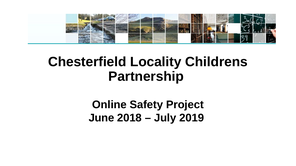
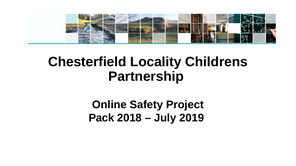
June: June -> Pack
